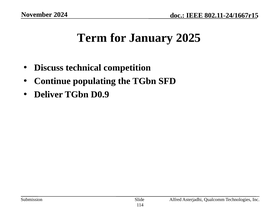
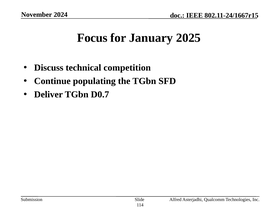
Term: Term -> Focus
D0.9: D0.9 -> D0.7
